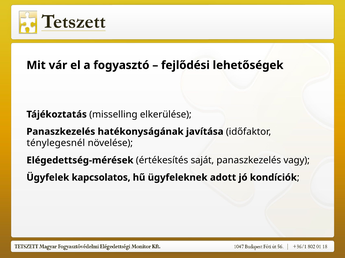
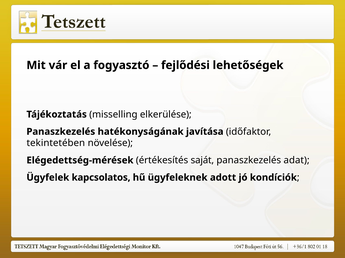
ténylegesnél: ténylegesnél -> tekintetében
vagy: vagy -> adat
